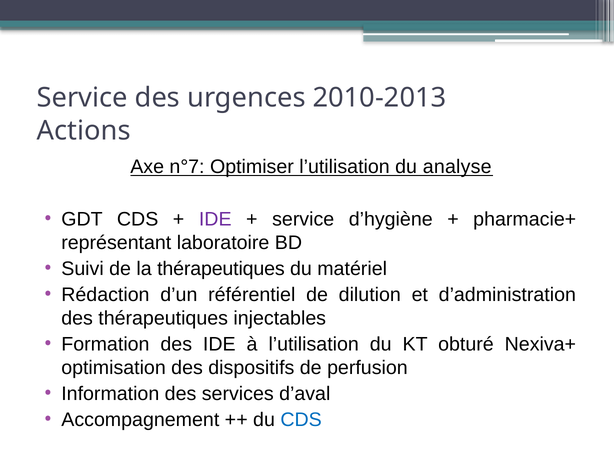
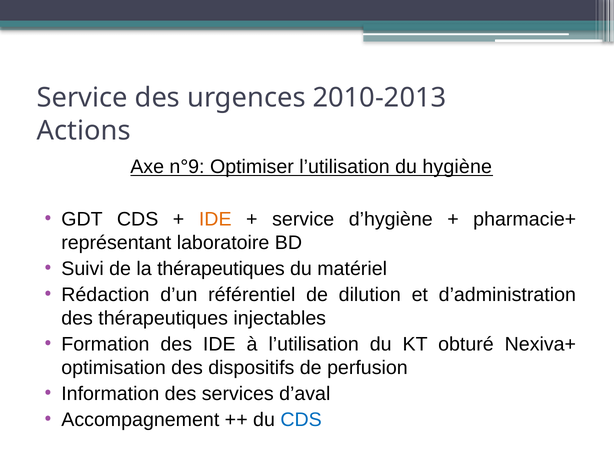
n°7: n°7 -> n°9
analyse: analyse -> hygiène
IDE at (215, 219) colour: purple -> orange
